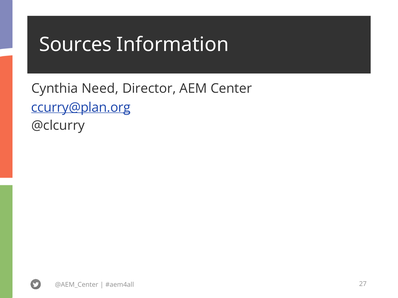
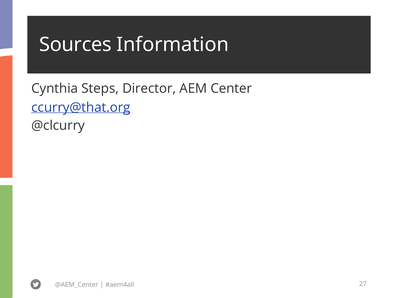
Need: Need -> Steps
ccurry@plan.org: ccurry@plan.org -> ccurry@that.org
